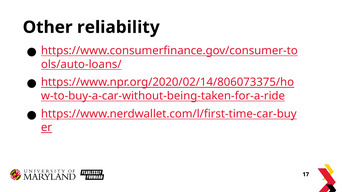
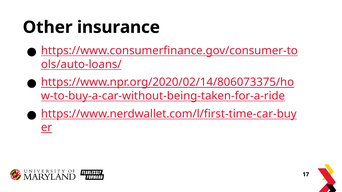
reliability: reliability -> insurance
